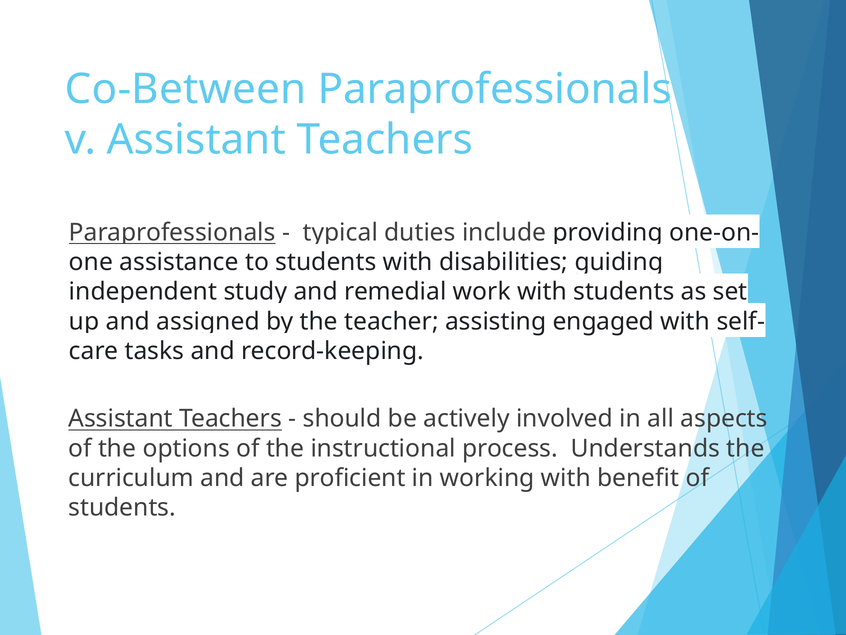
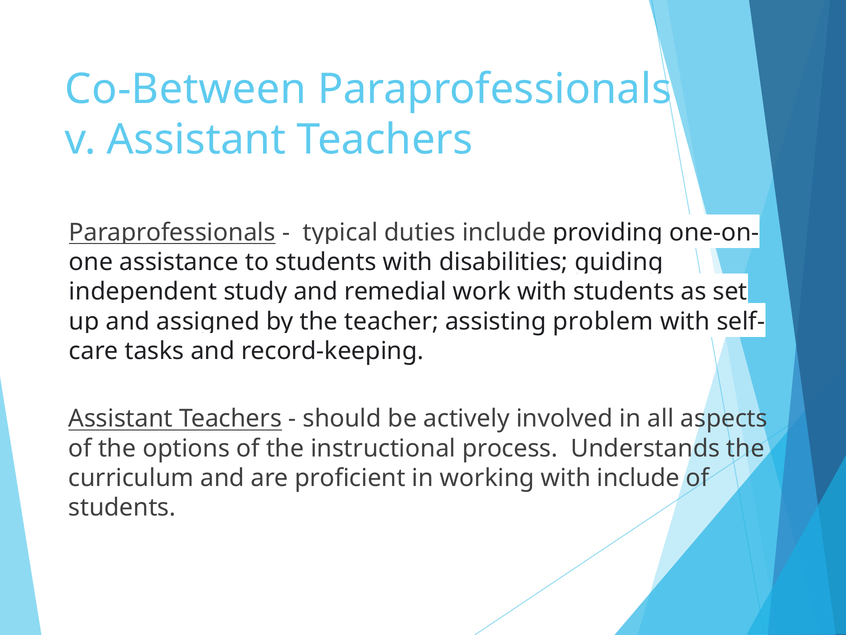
engaged: engaged -> problem
with benefit: benefit -> include
